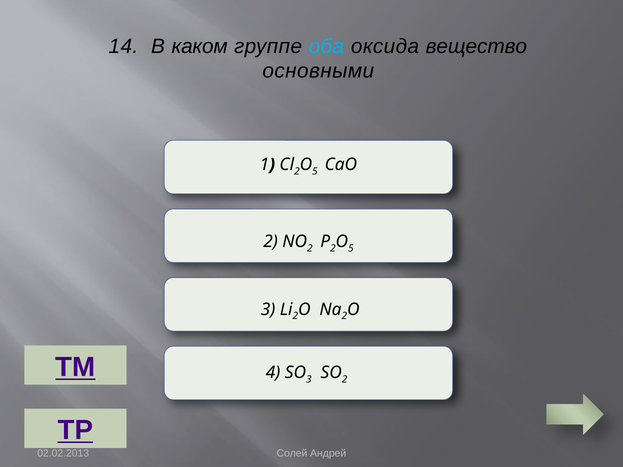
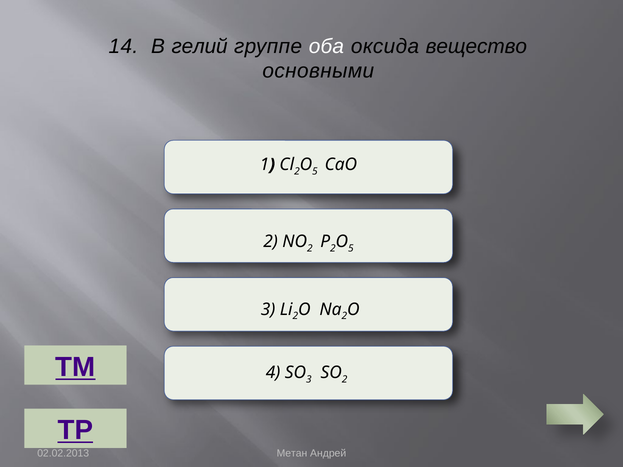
каком: каком -> гелий
оба colour: light blue -> white
Солей: Солей -> Метан
